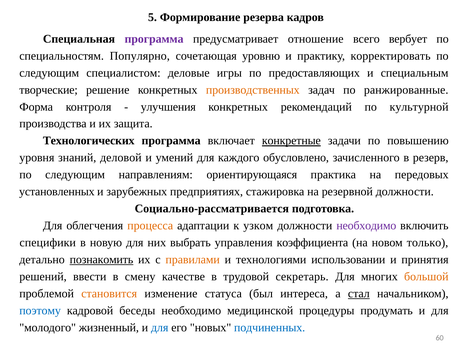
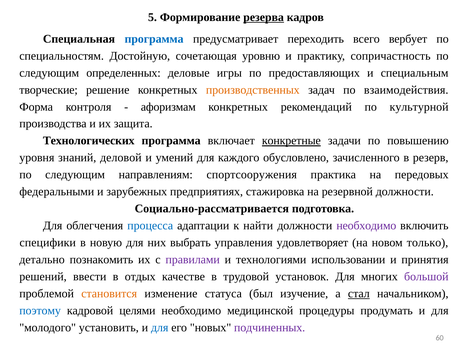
резерва underline: none -> present
программа at (154, 39) colour: purple -> blue
отношение: отношение -> переходить
Популярно: Популярно -> Достойную
корректировать: корректировать -> сопричастность
специалистом: специалистом -> определенных
ранжированные: ранжированные -> взаимодействия
улучшения: улучшения -> афоризмам
ориентирующаяся: ориентирующаяся -> спортсооружения
установленных: установленных -> федеральными
процесса colour: orange -> blue
узком: узком -> найти
коэффициента: коэффициента -> удовлетворяет
познакомить underline: present -> none
правилами colour: orange -> purple
смену: смену -> отдых
секретарь: секретарь -> установок
большой colour: orange -> purple
интереса: интереса -> изучение
беседы: беседы -> целями
жизненный: жизненный -> установить
подчиненных colour: blue -> purple
